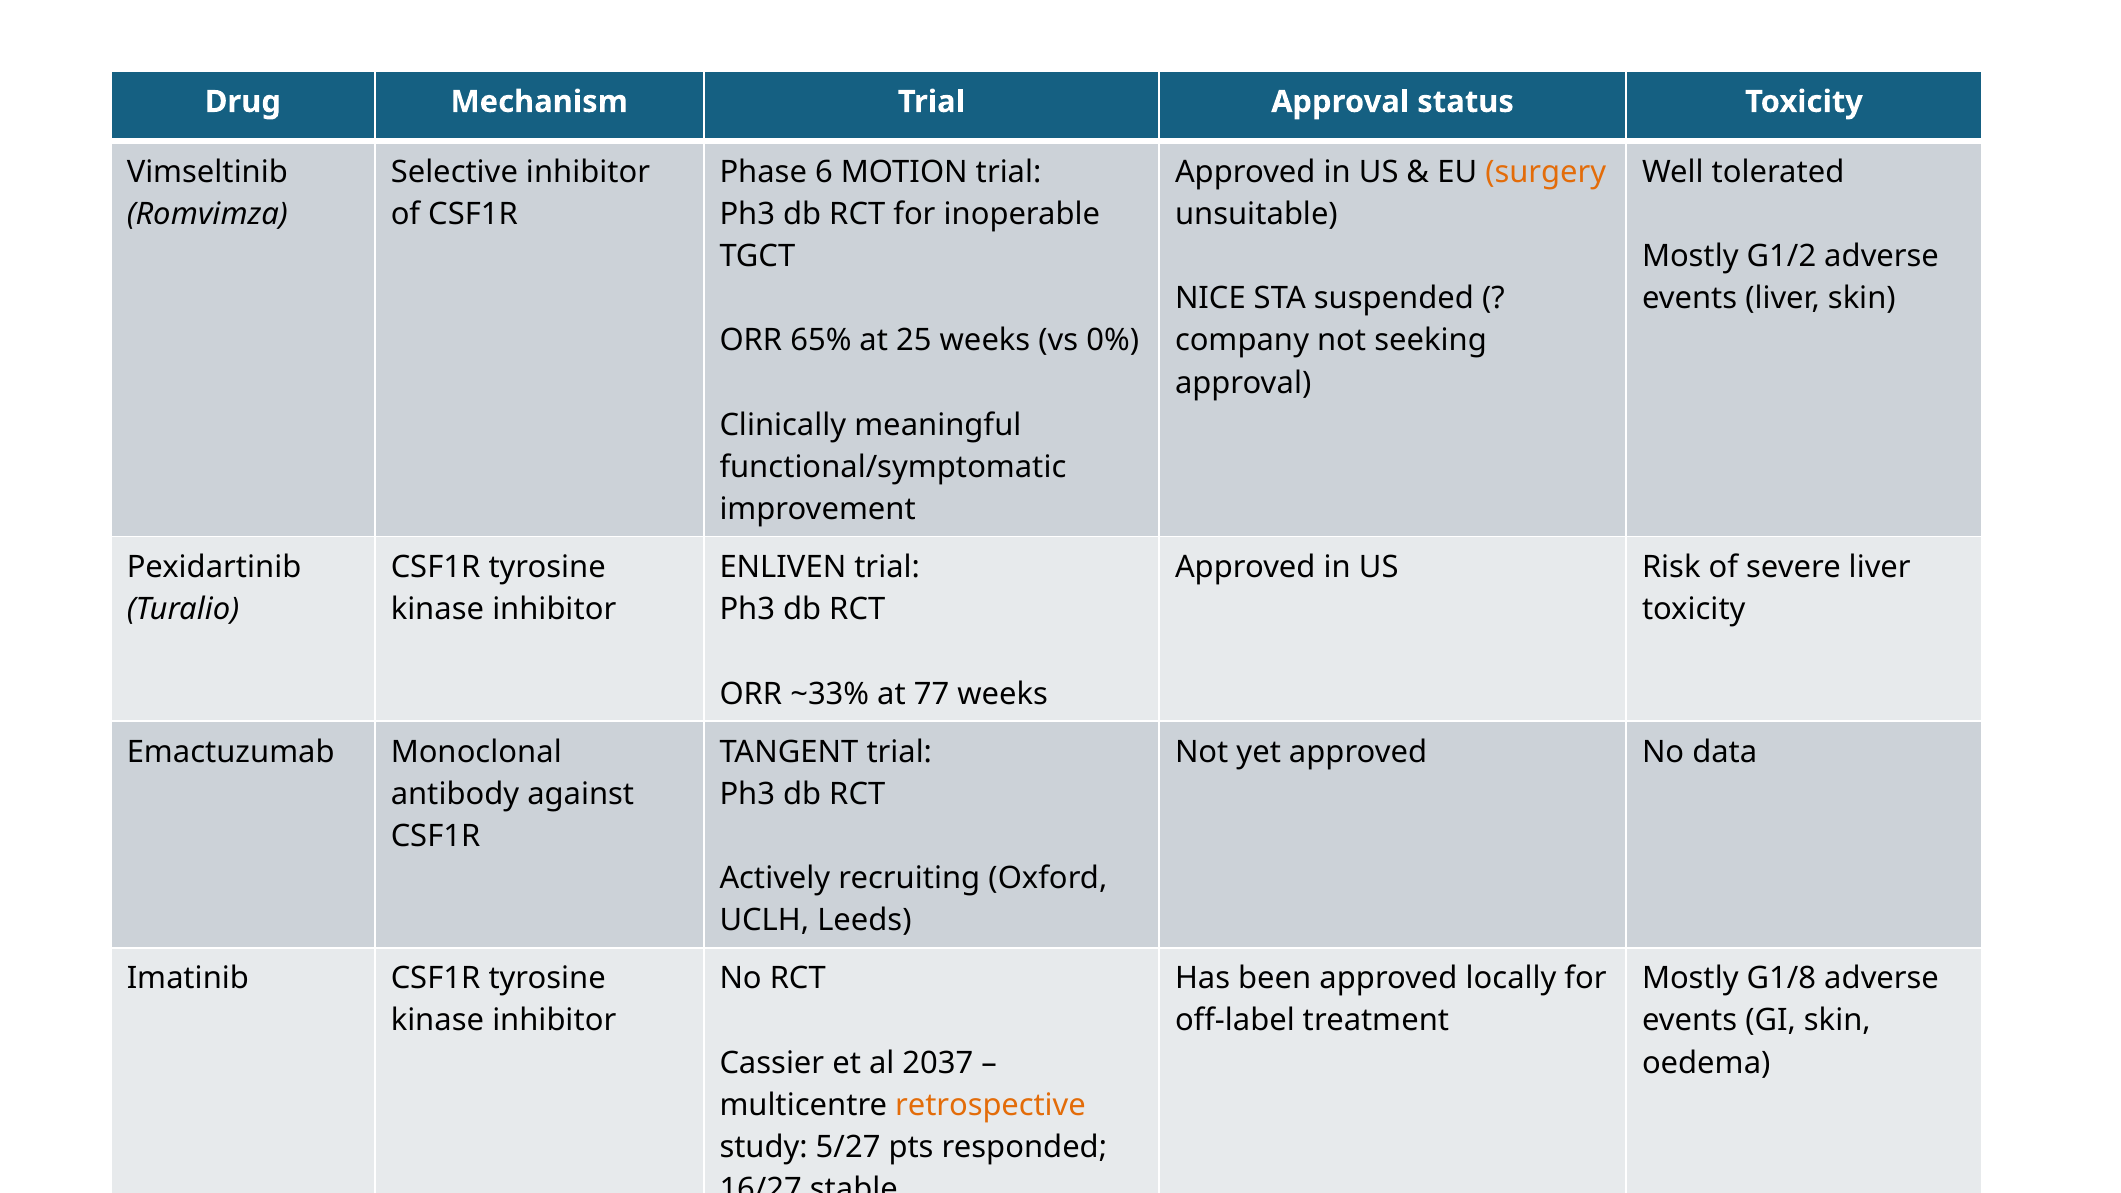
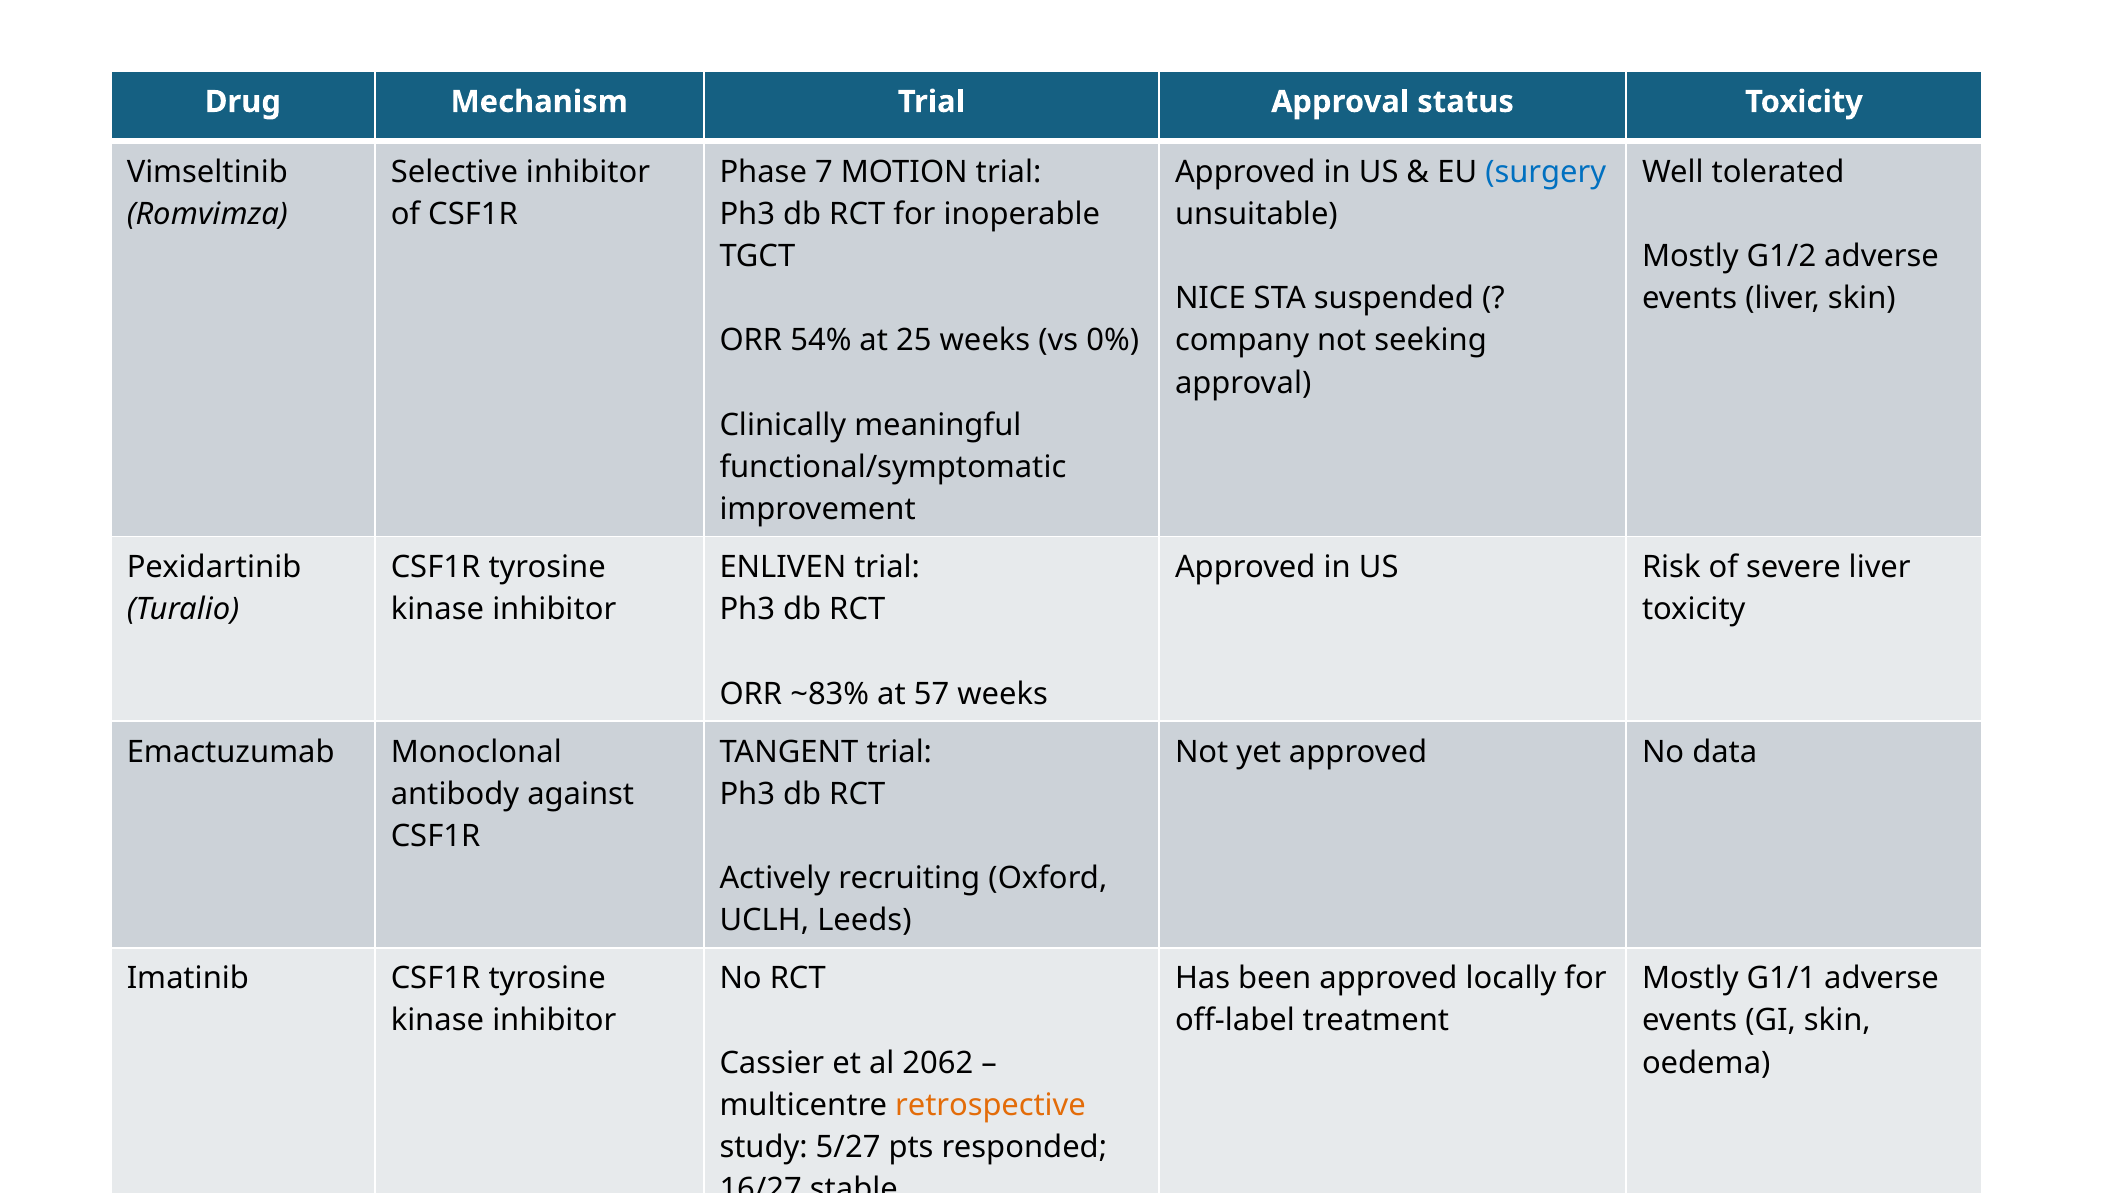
6: 6 -> 7
surgery colour: orange -> blue
65%: 65% -> 54%
~33%: ~33% -> ~83%
77: 77 -> 57
G1/8: G1/8 -> G1/1
2037: 2037 -> 2062
